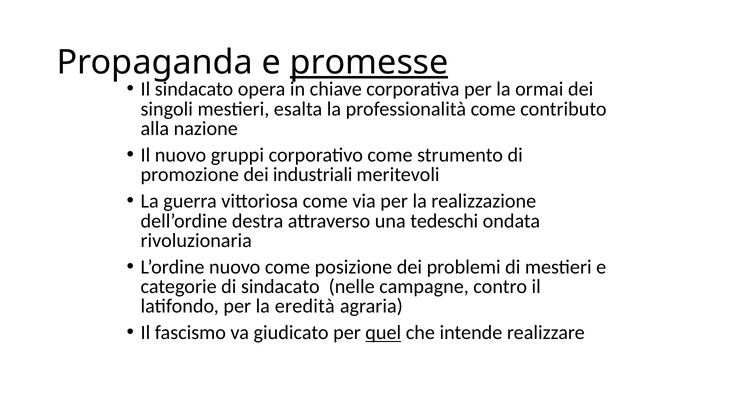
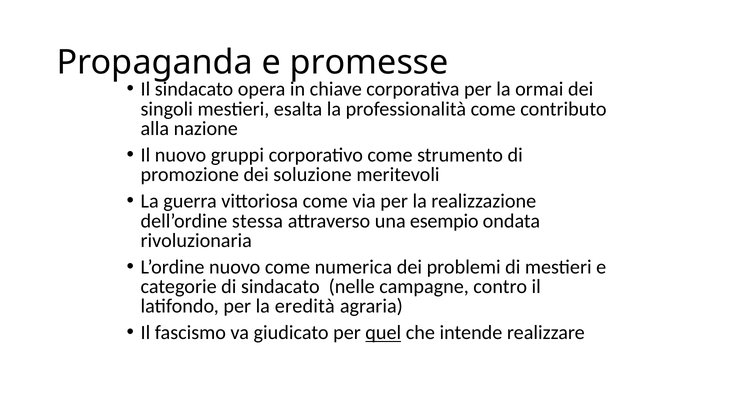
promesse underline: present -> none
industriali: industriali -> soluzione
destra: destra -> stessa
tedeschi: tedeschi -> esempio
posizione: posizione -> numerica
